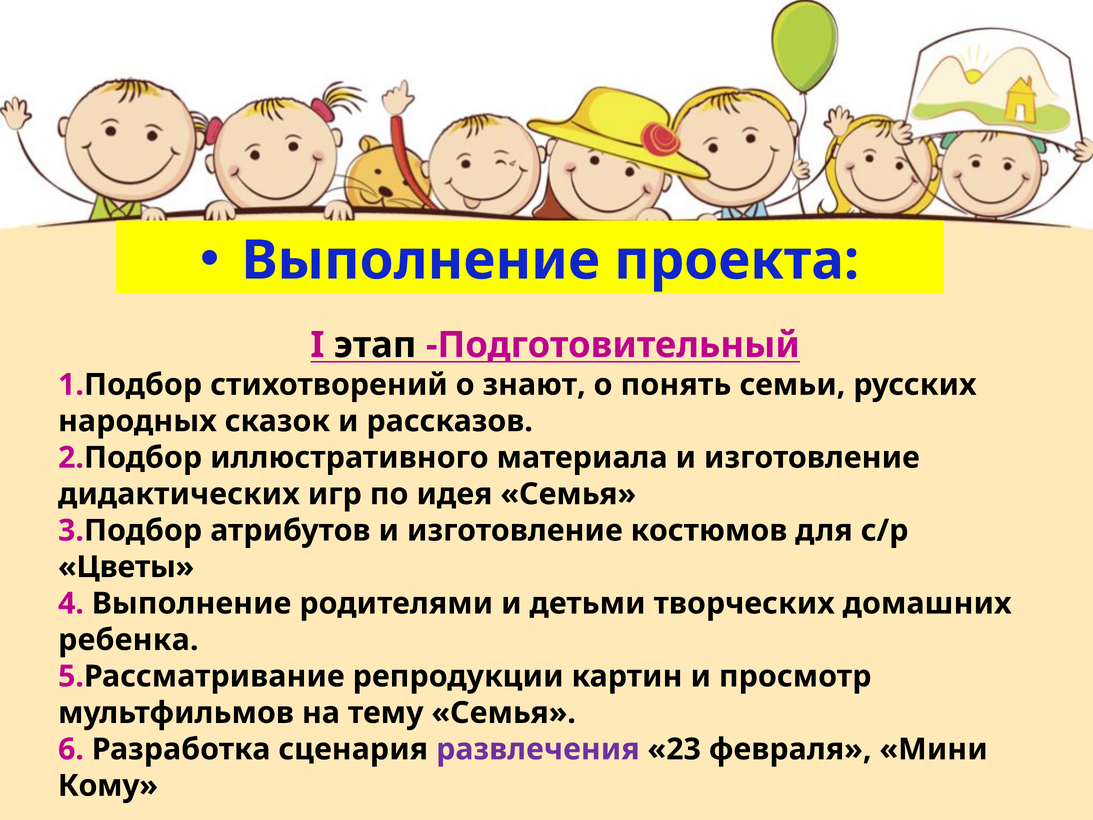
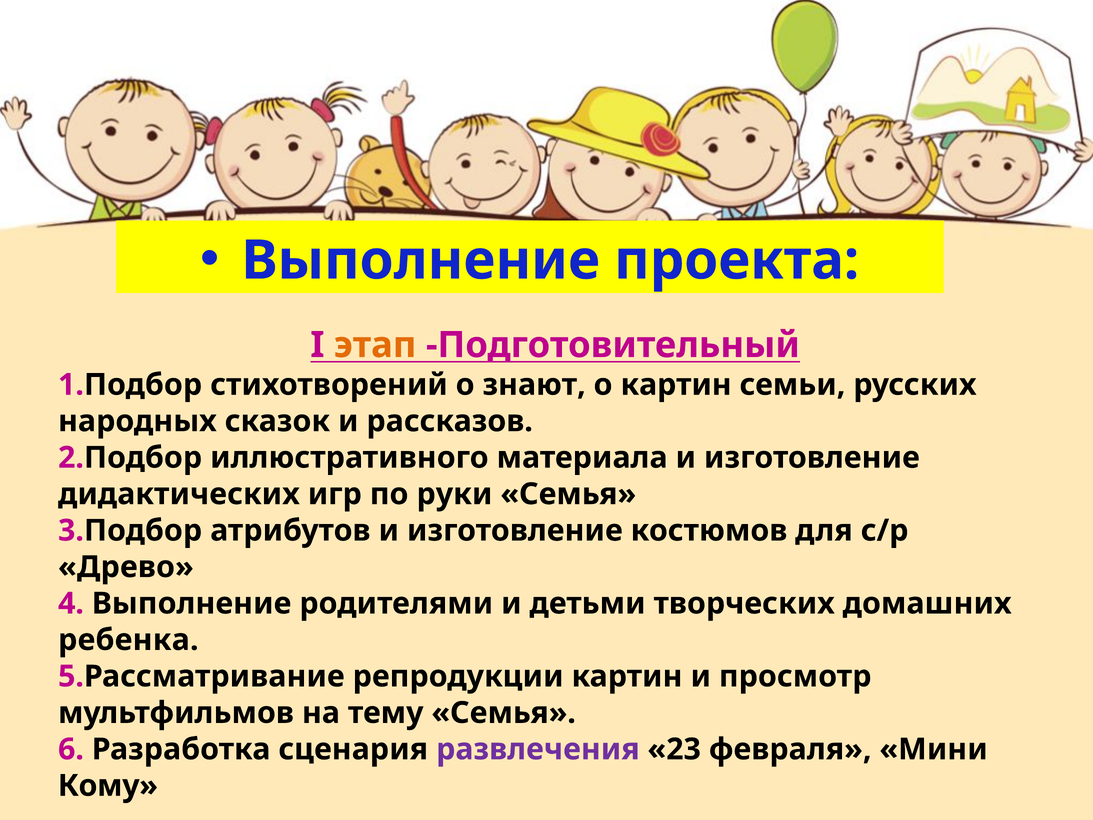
этап colour: black -> orange
о понять: понять -> картин
идея: идея -> руки
Цветы: Цветы -> Древо
